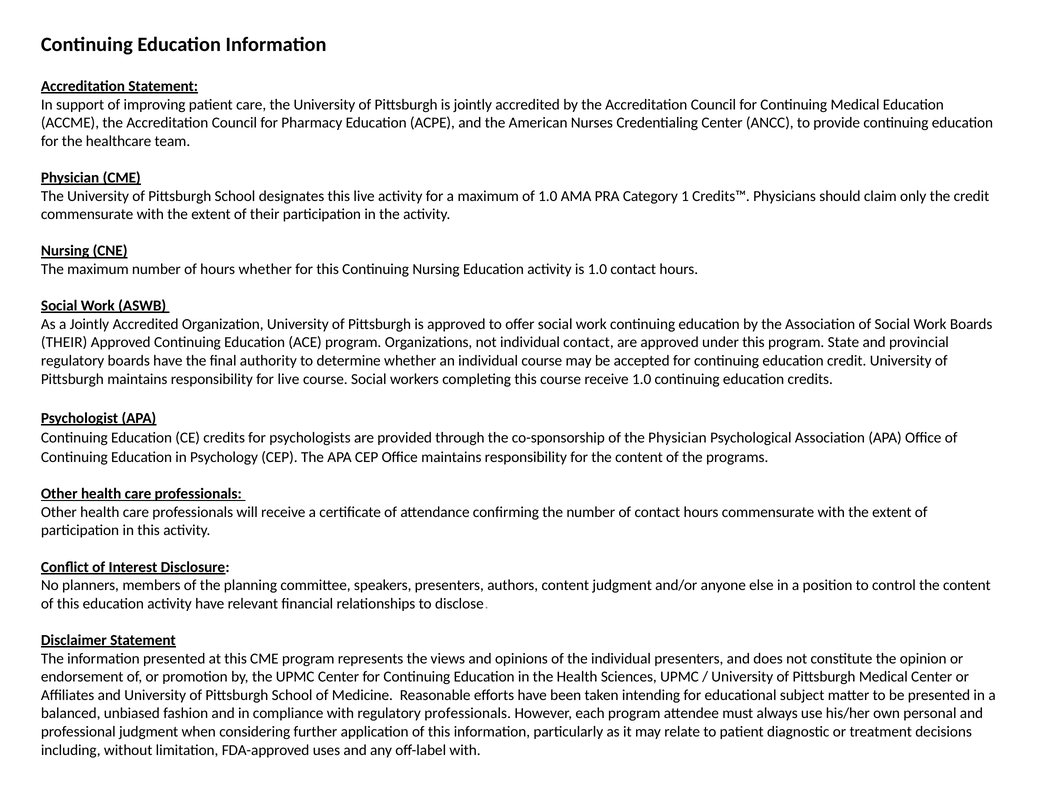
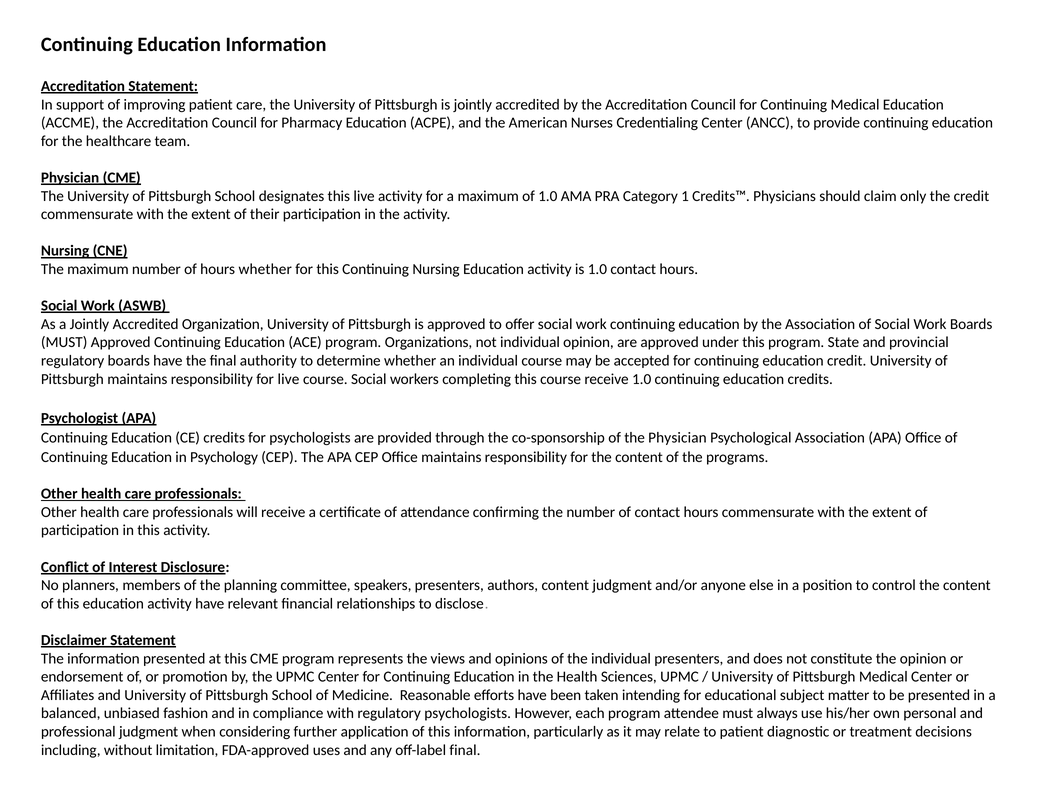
THEIR at (64, 342): THEIR -> MUST
individual contact: contact -> opinion
regulatory professionals: professionals -> psychologists
off-label with: with -> final
